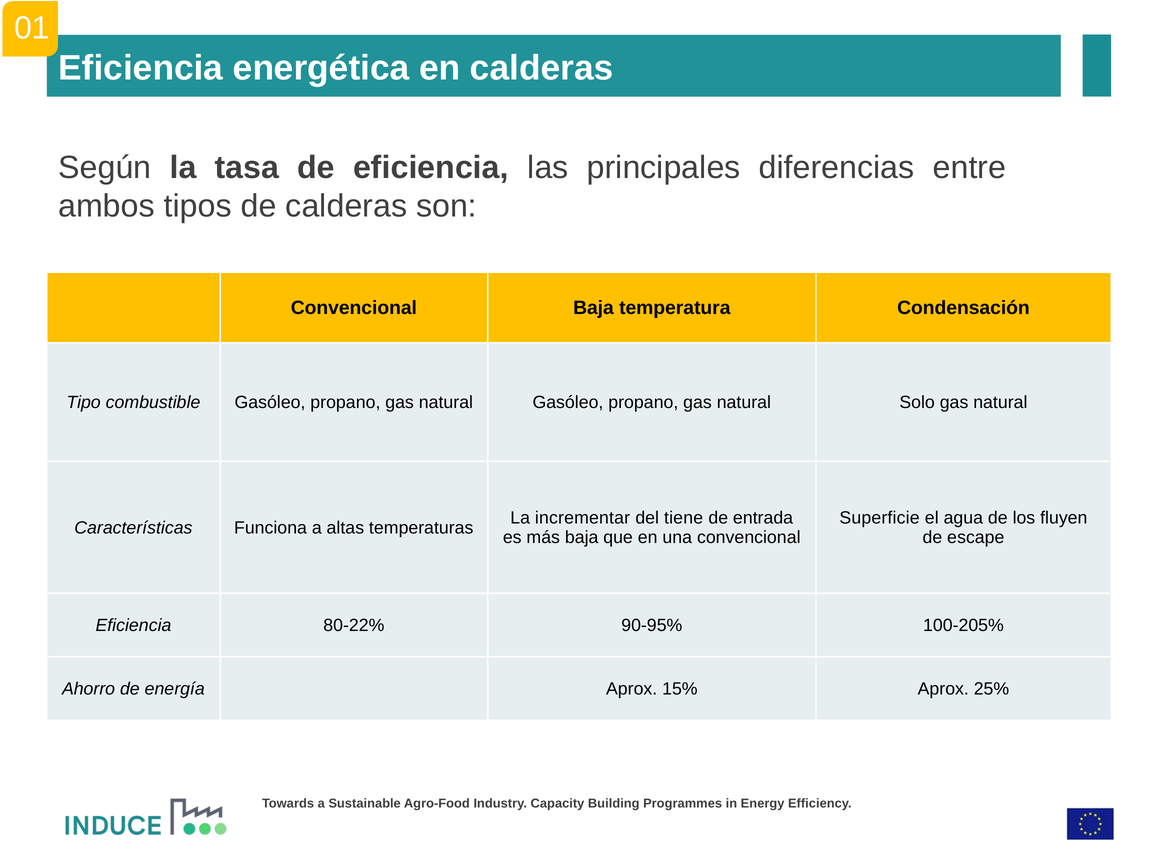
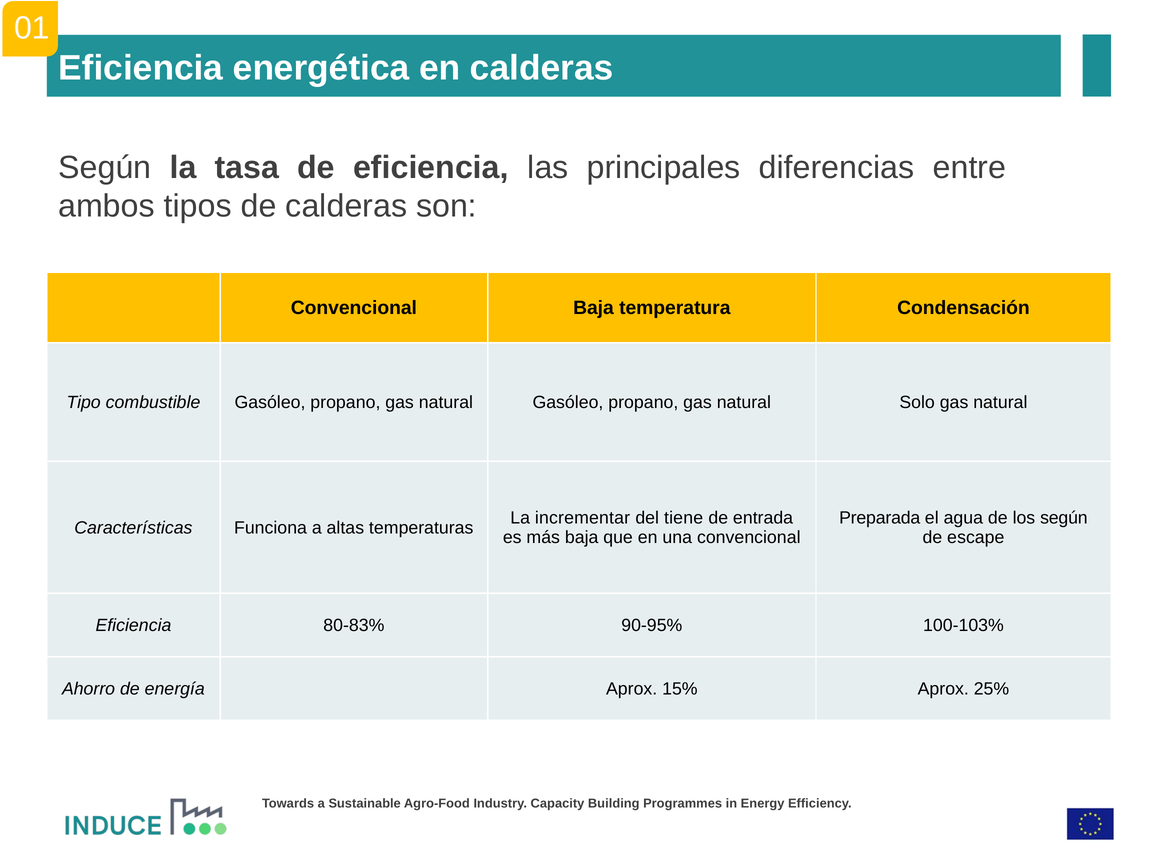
Superficie: Superficie -> Preparada
los fluyen: fluyen -> según
80-22%: 80-22% -> 80-83%
100-205%: 100-205% -> 100-103%
